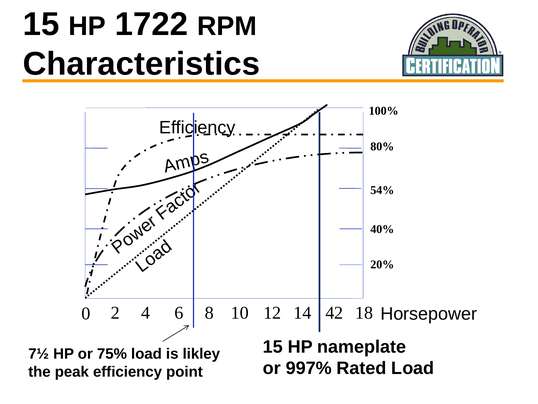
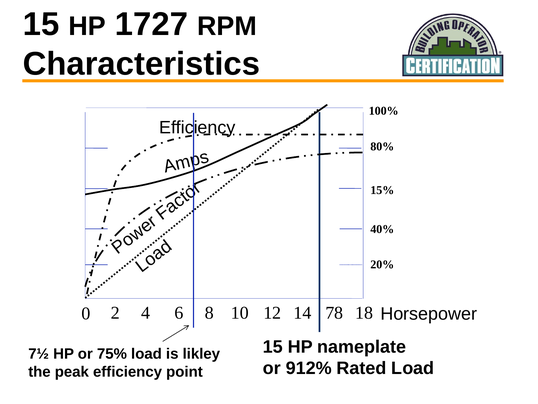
1722: 1722 -> 1727
54%: 54% -> 15%
42: 42 -> 78
997%: 997% -> 912%
